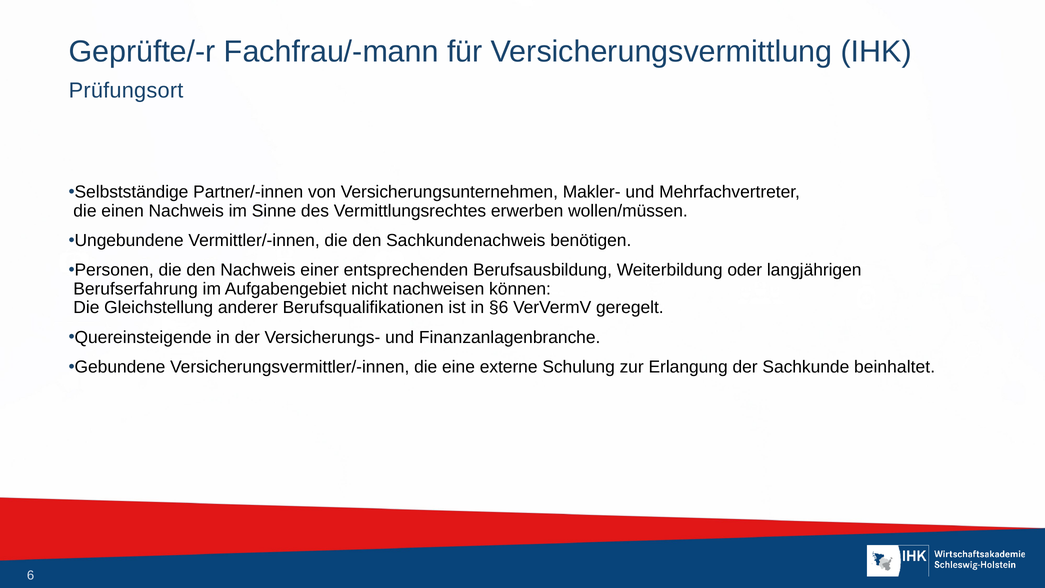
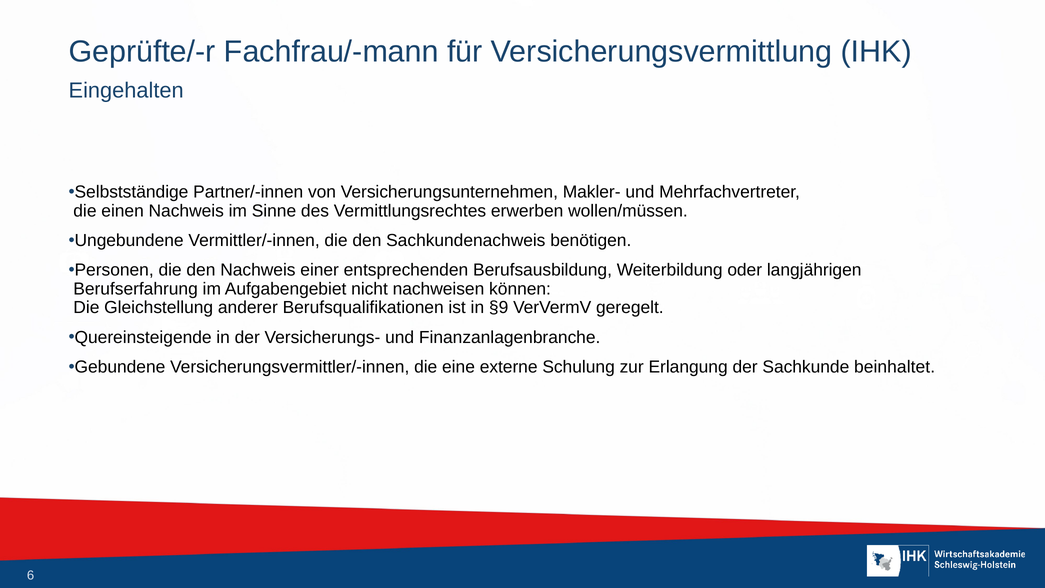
Prüfungsort: Prüfungsort -> Eingehalten
§6: §6 -> §9
